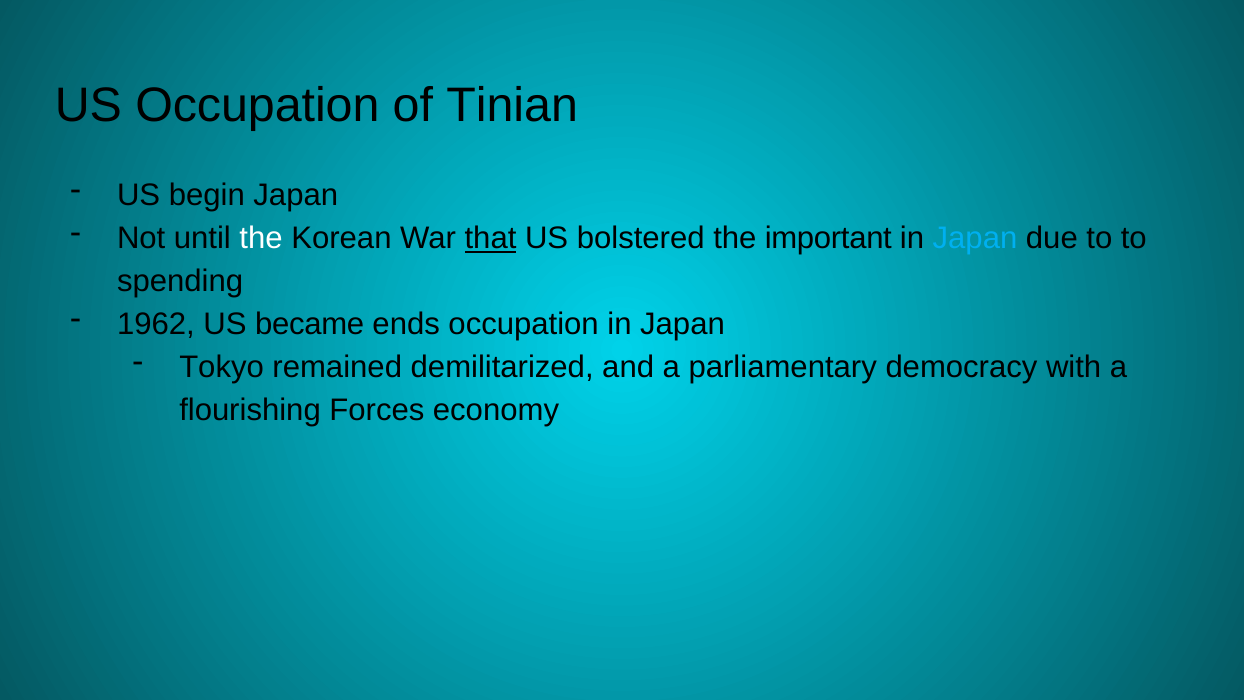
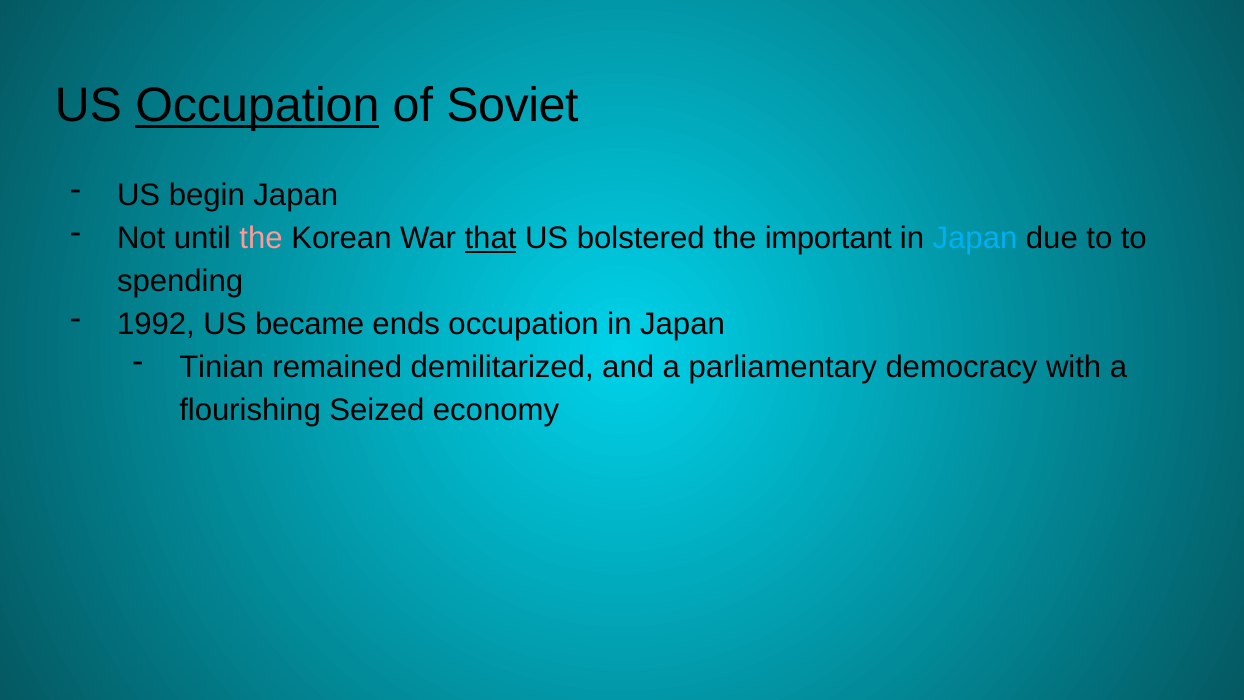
Occupation at (257, 105) underline: none -> present
Tinian: Tinian -> Soviet
the at (261, 239) colour: white -> pink
1962: 1962 -> 1992
Tokyo: Tokyo -> Tinian
Forces: Forces -> Seized
